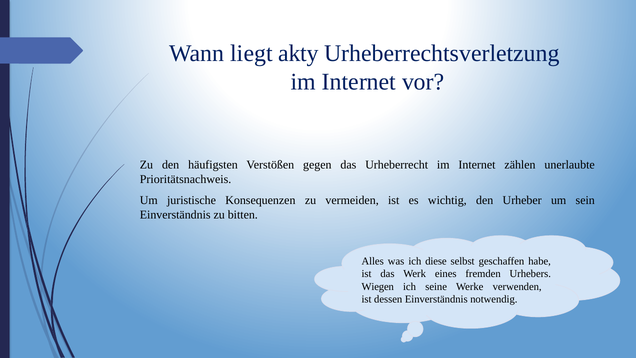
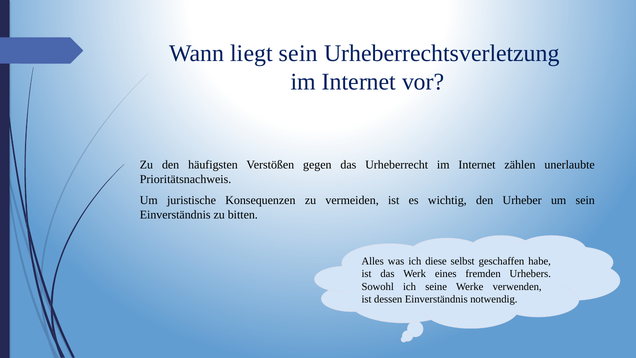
liegt akty: akty -> sein
Wiegen: Wiegen -> Sowohl
